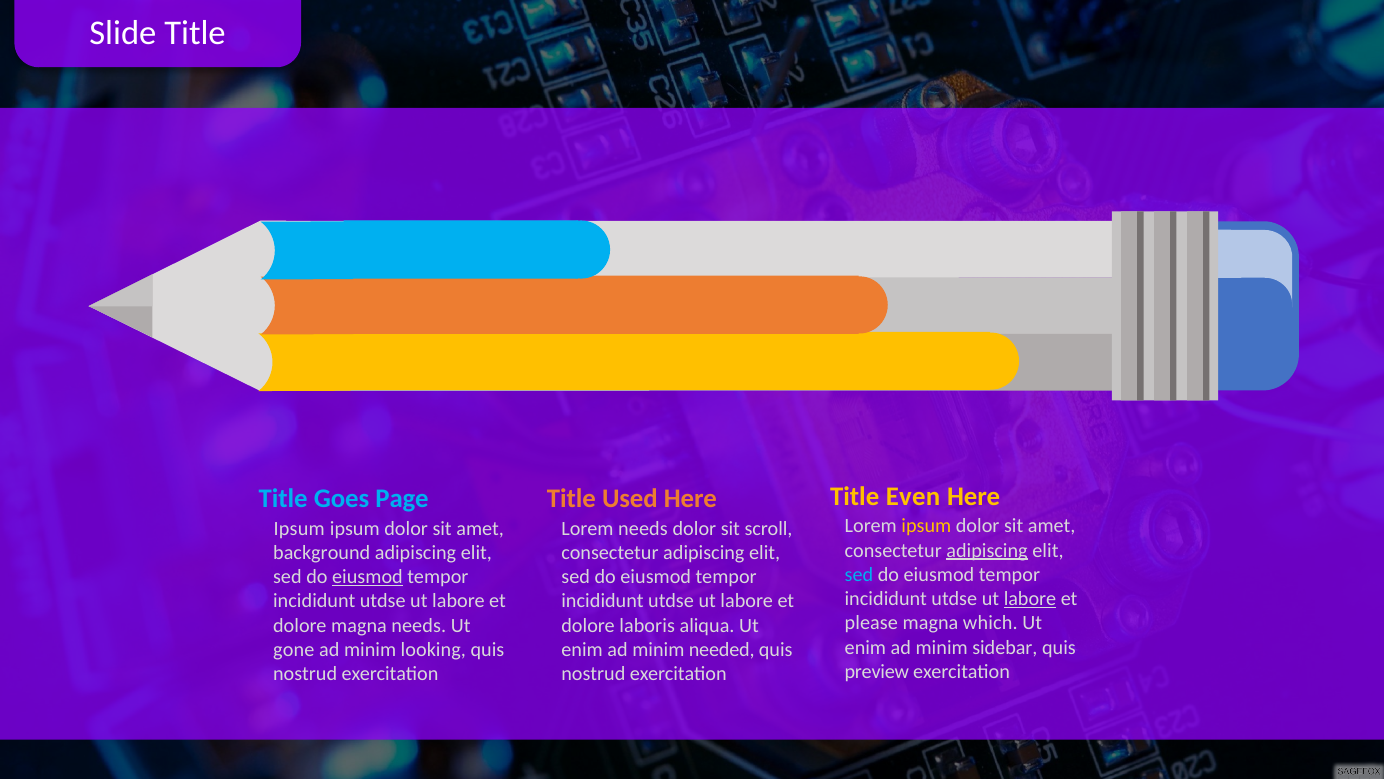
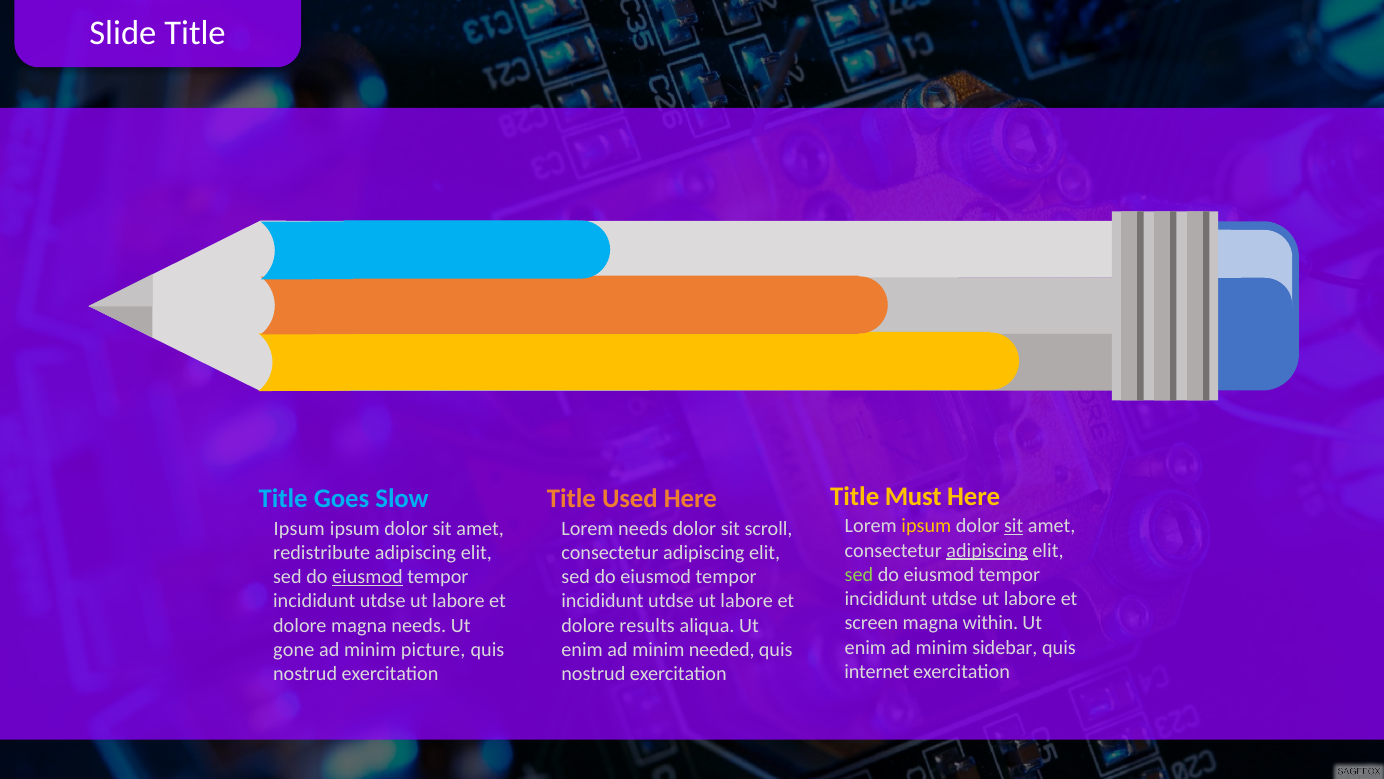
Even: Even -> Must
Page: Page -> Slow
sit at (1014, 526) underline: none -> present
background: background -> redistribute
sed at (859, 574) colour: light blue -> light green
labore at (1030, 599) underline: present -> none
please: please -> screen
which: which -> within
laboris: laboris -> results
looking: looking -> picture
preview: preview -> internet
